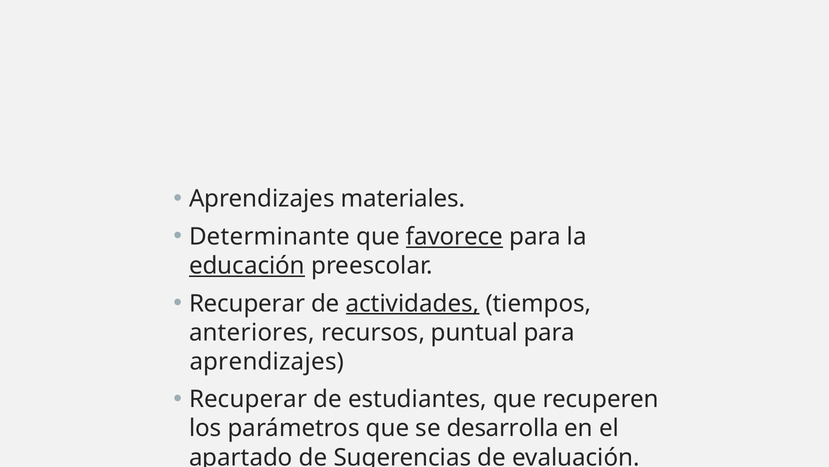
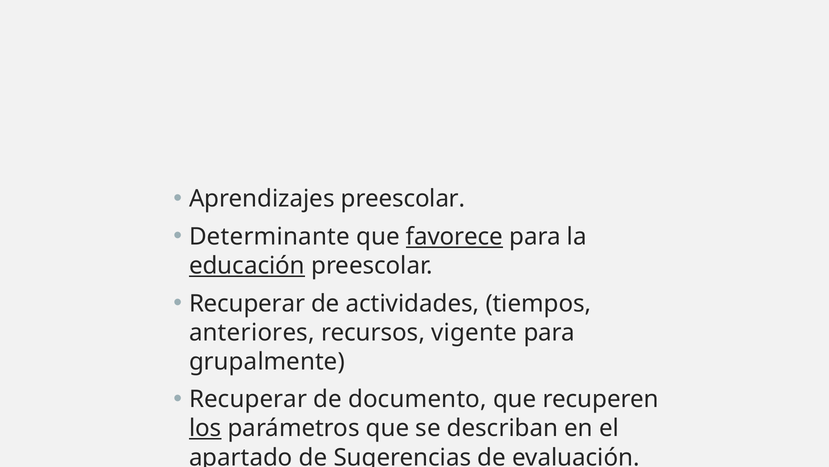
Aprendizajes materiales: materiales -> preescolar
actividades underline: present -> none
puntual: puntual -> vigente
aprendizajes at (267, 361): aprendizajes -> grupalmente
estudiantes: estudiantes -> documento
los underline: none -> present
desarrolla: desarrolla -> describan
